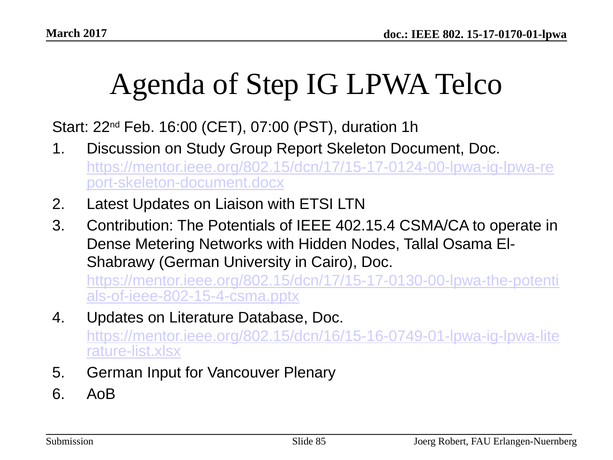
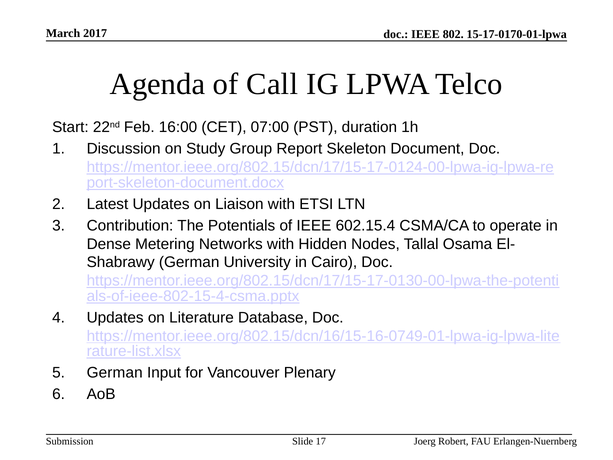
Step: Step -> Call
402.15.4: 402.15.4 -> 602.15.4
85: 85 -> 17
